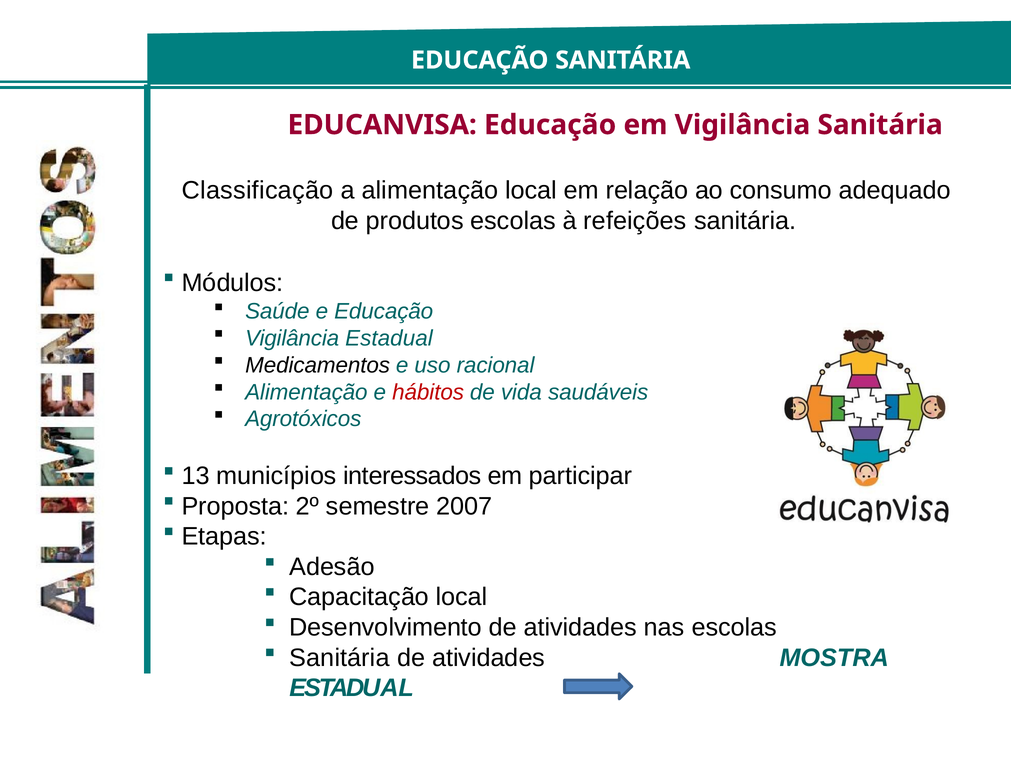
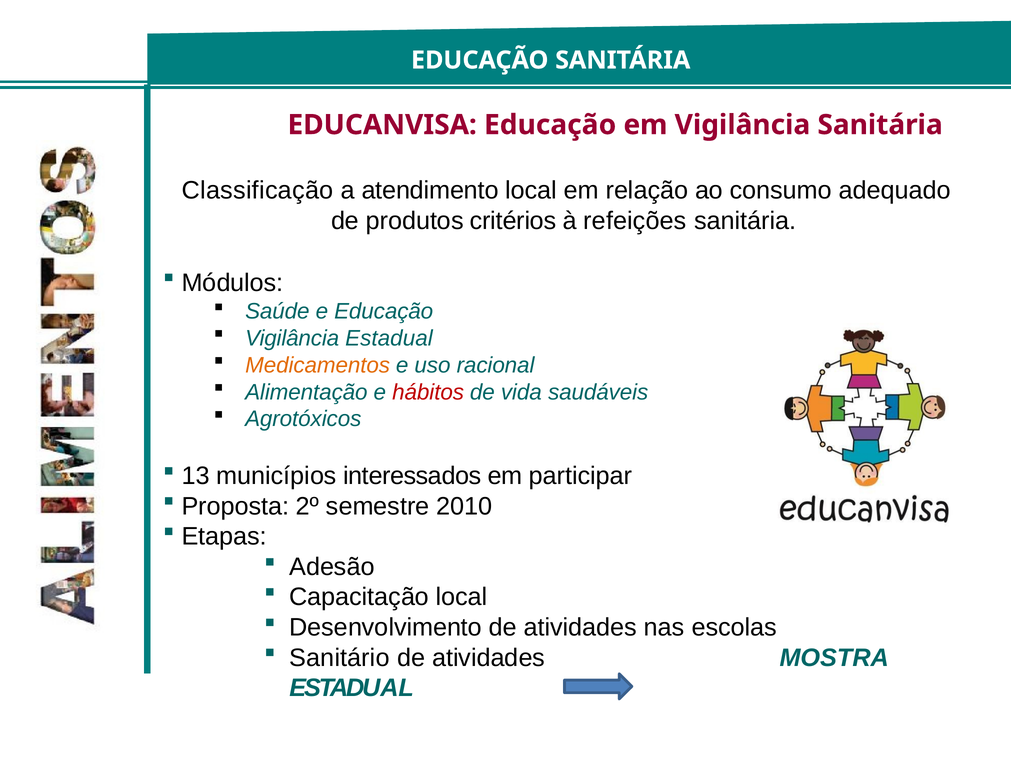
a alimentação: alimentação -> atendimento
produtos escolas: escolas -> critérios
Medicamentos colour: black -> orange
2007: 2007 -> 2010
Sanitária at (340, 658): Sanitária -> Sanitário
